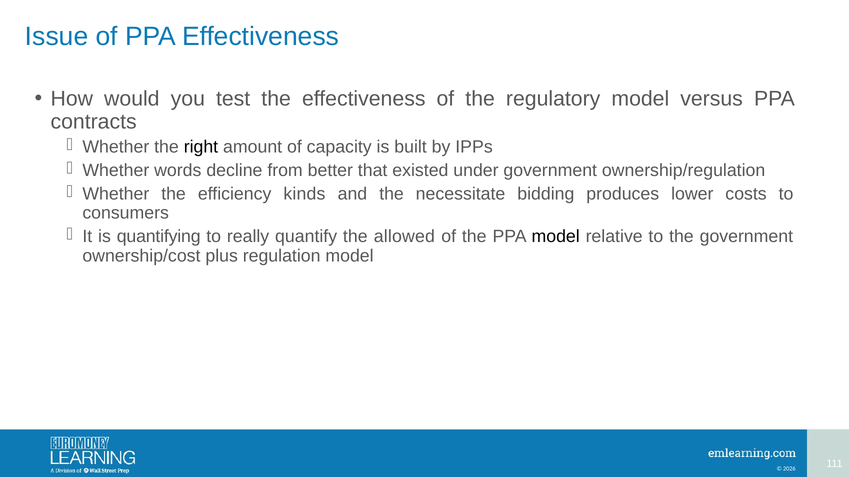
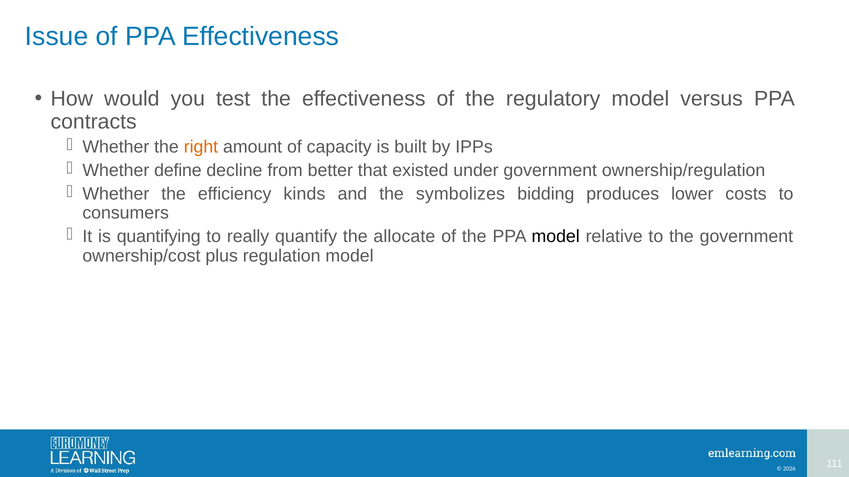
right colour: black -> orange
words: words -> define
necessitate: necessitate -> symbolizes
allowed: allowed -> allocate
